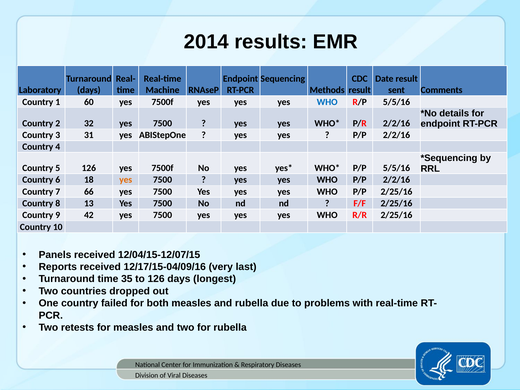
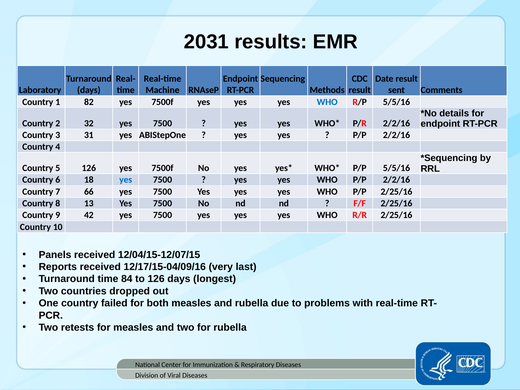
2014: 2014 -> 2031
60: 60 -> 82
yes at (126, 180) colour: orange -> blue
35: 35 -> 84
